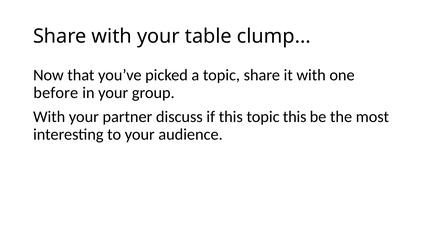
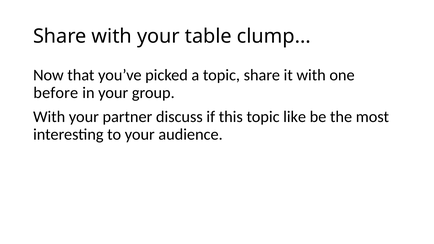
topic this: this -> like
